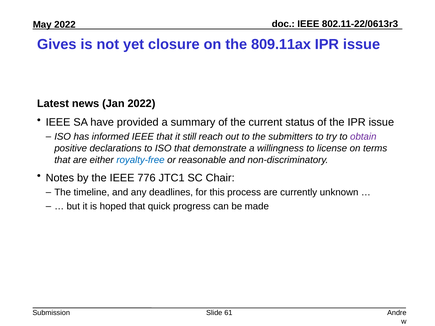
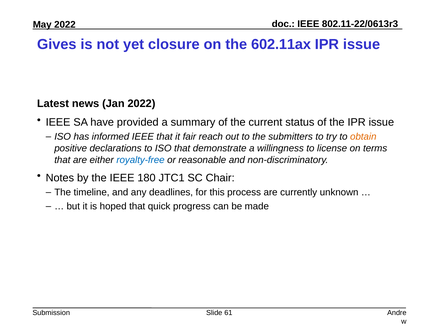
809.11ax: 809.11ax -> 602.11ax
still: still -> fair
obtain colour: purple -> orange
776: 776 -> 180
